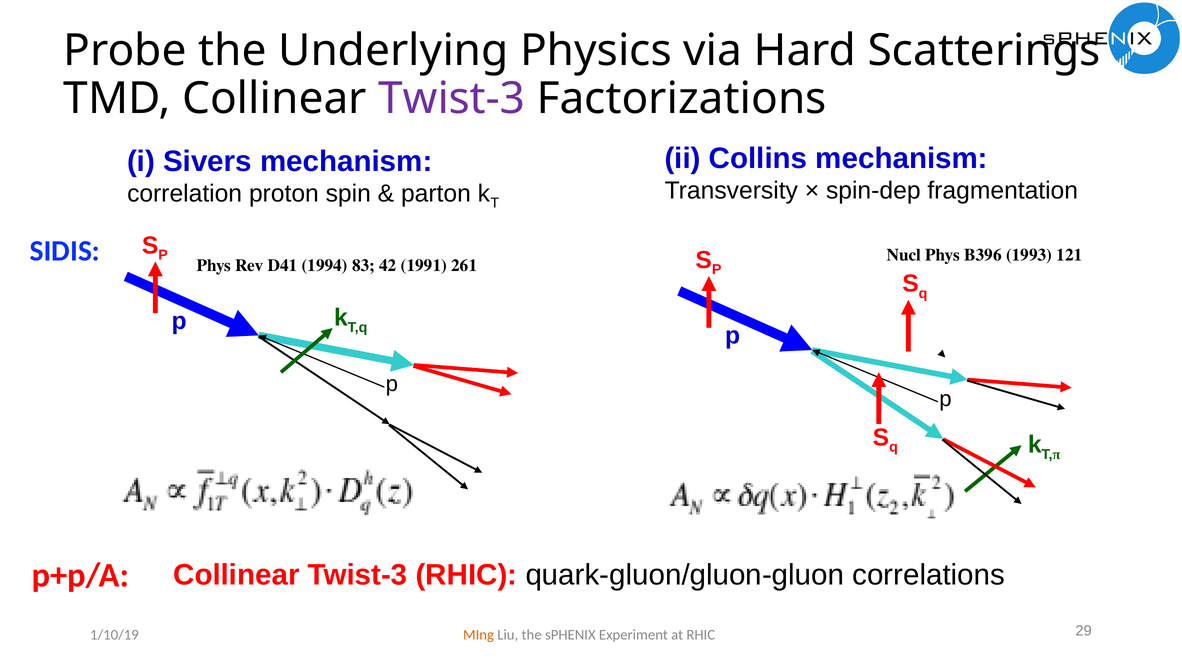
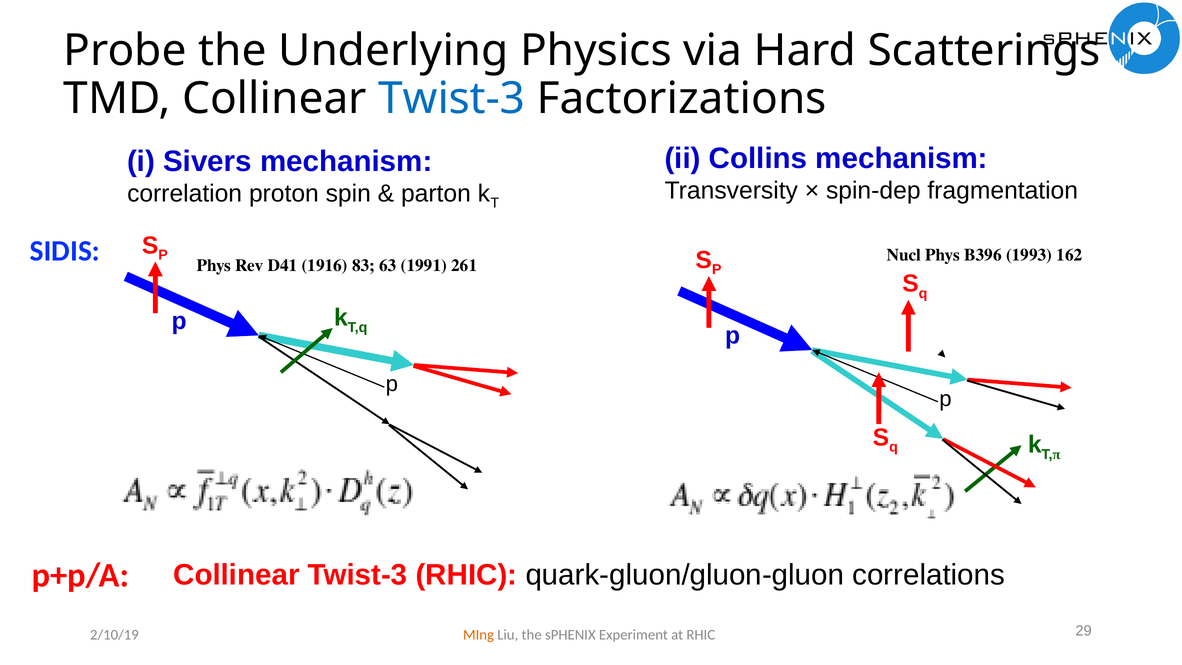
Twist-3 at (452, 99) colour: purple -> blue
121: 121 -> 162
1994: 1994 -> 1916
42: 42 -> 63
1/10/19: 1/10/19 -> 2/10/19
